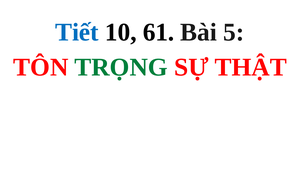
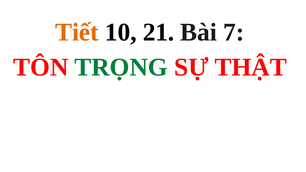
Tiết colour: blue -> orange
61: 61 -> 21
5: 5 -> 7
